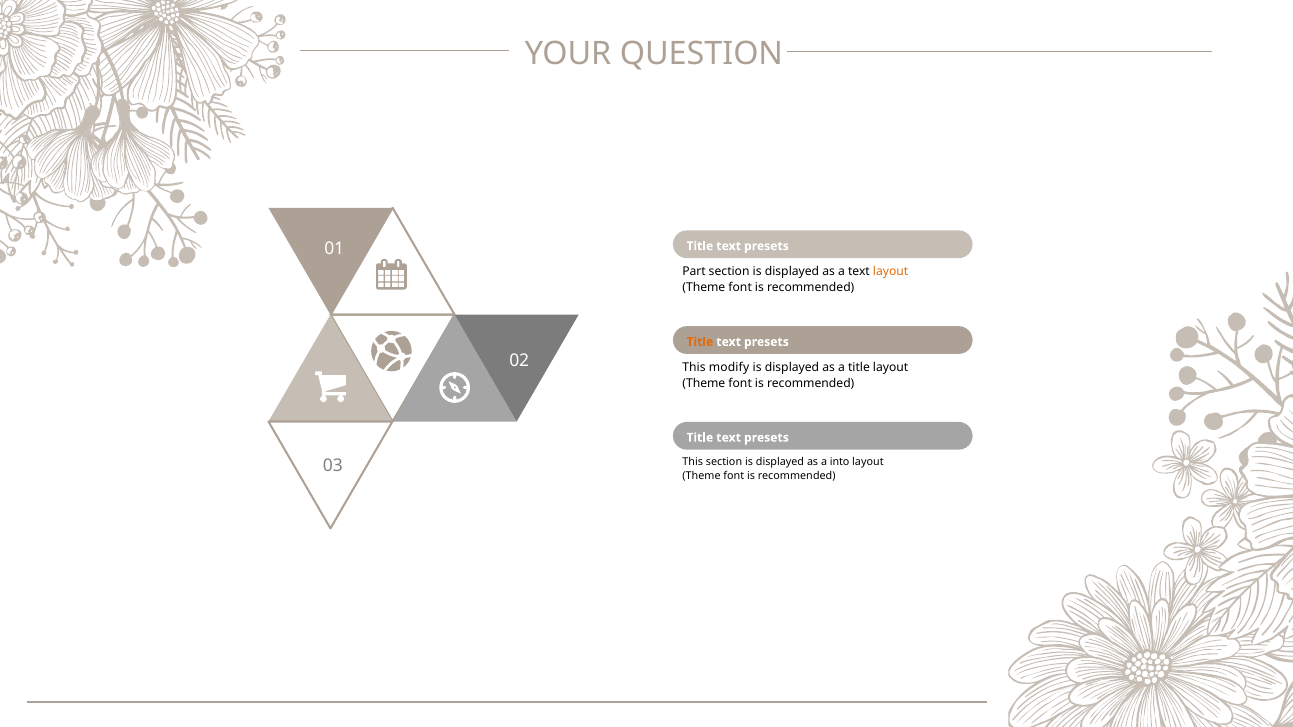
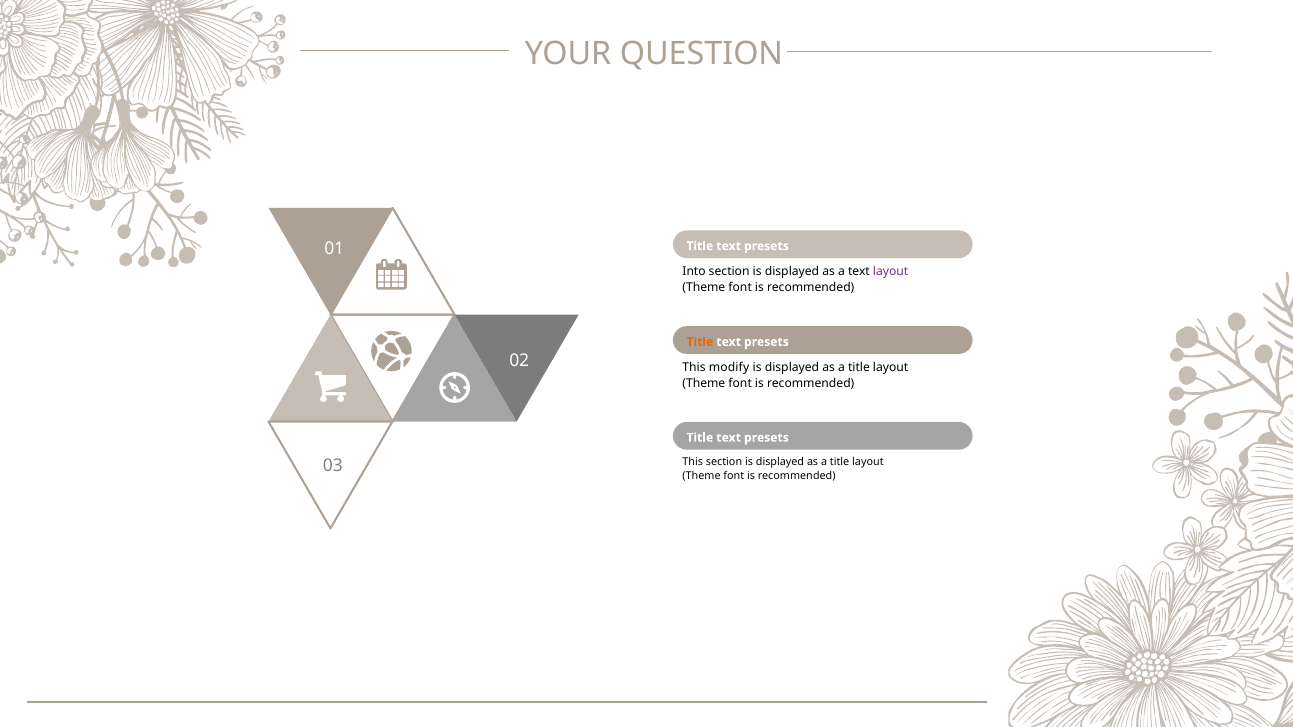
Part: Part -> Into
layout at (891, 272) colour: orange -> purple
into at (840, 462): into -> title
